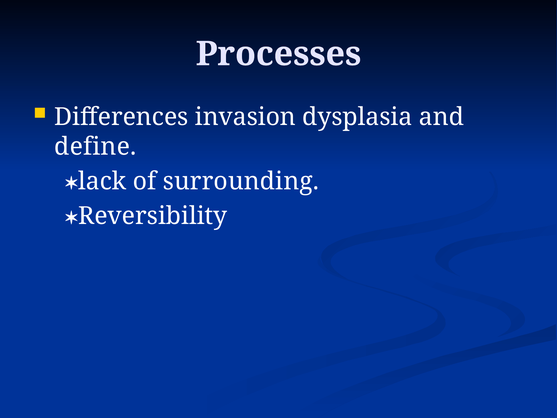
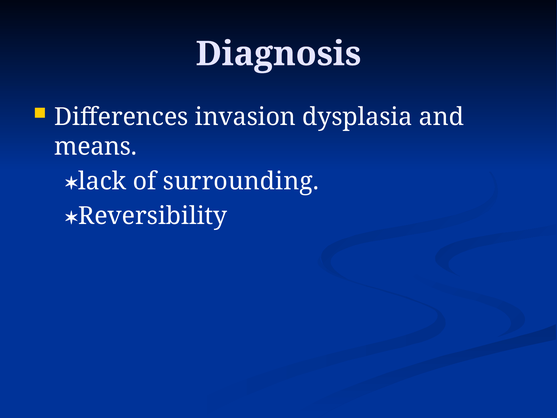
Processes: Processes -> Diagnosis
define: define -> means
